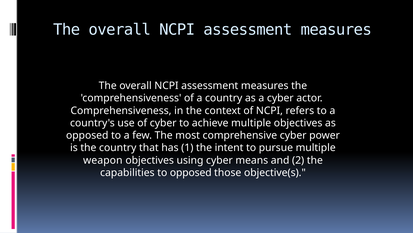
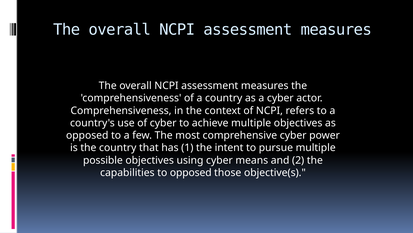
weapon: weapon -> possible
